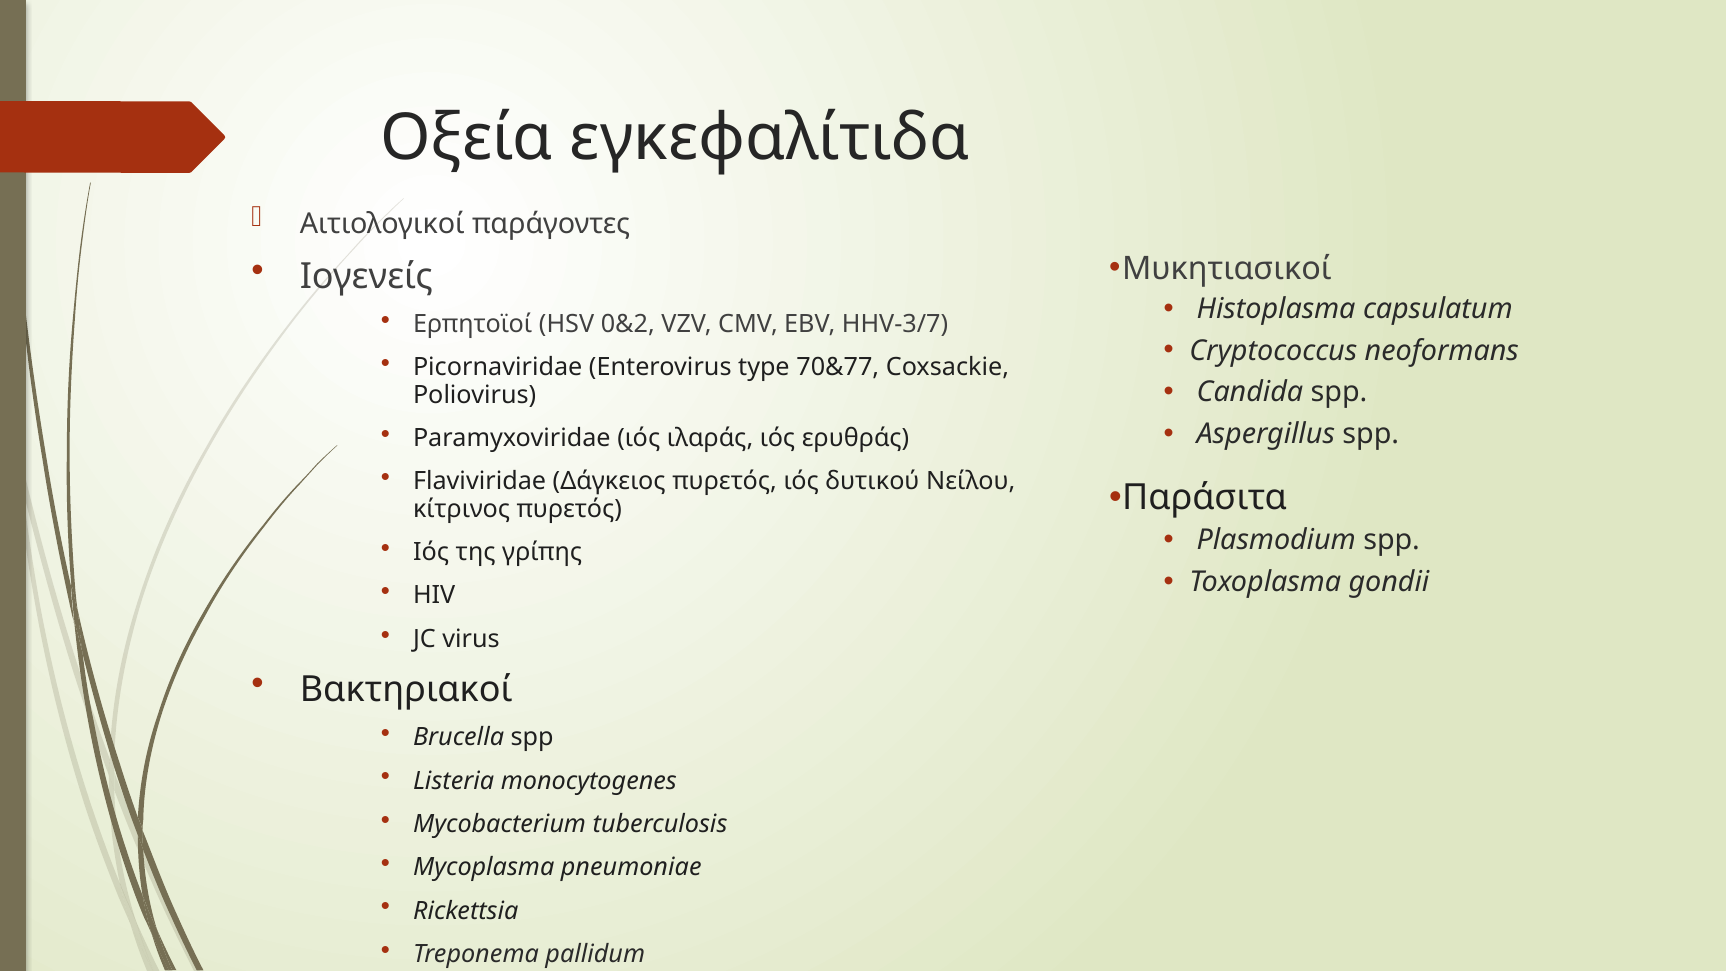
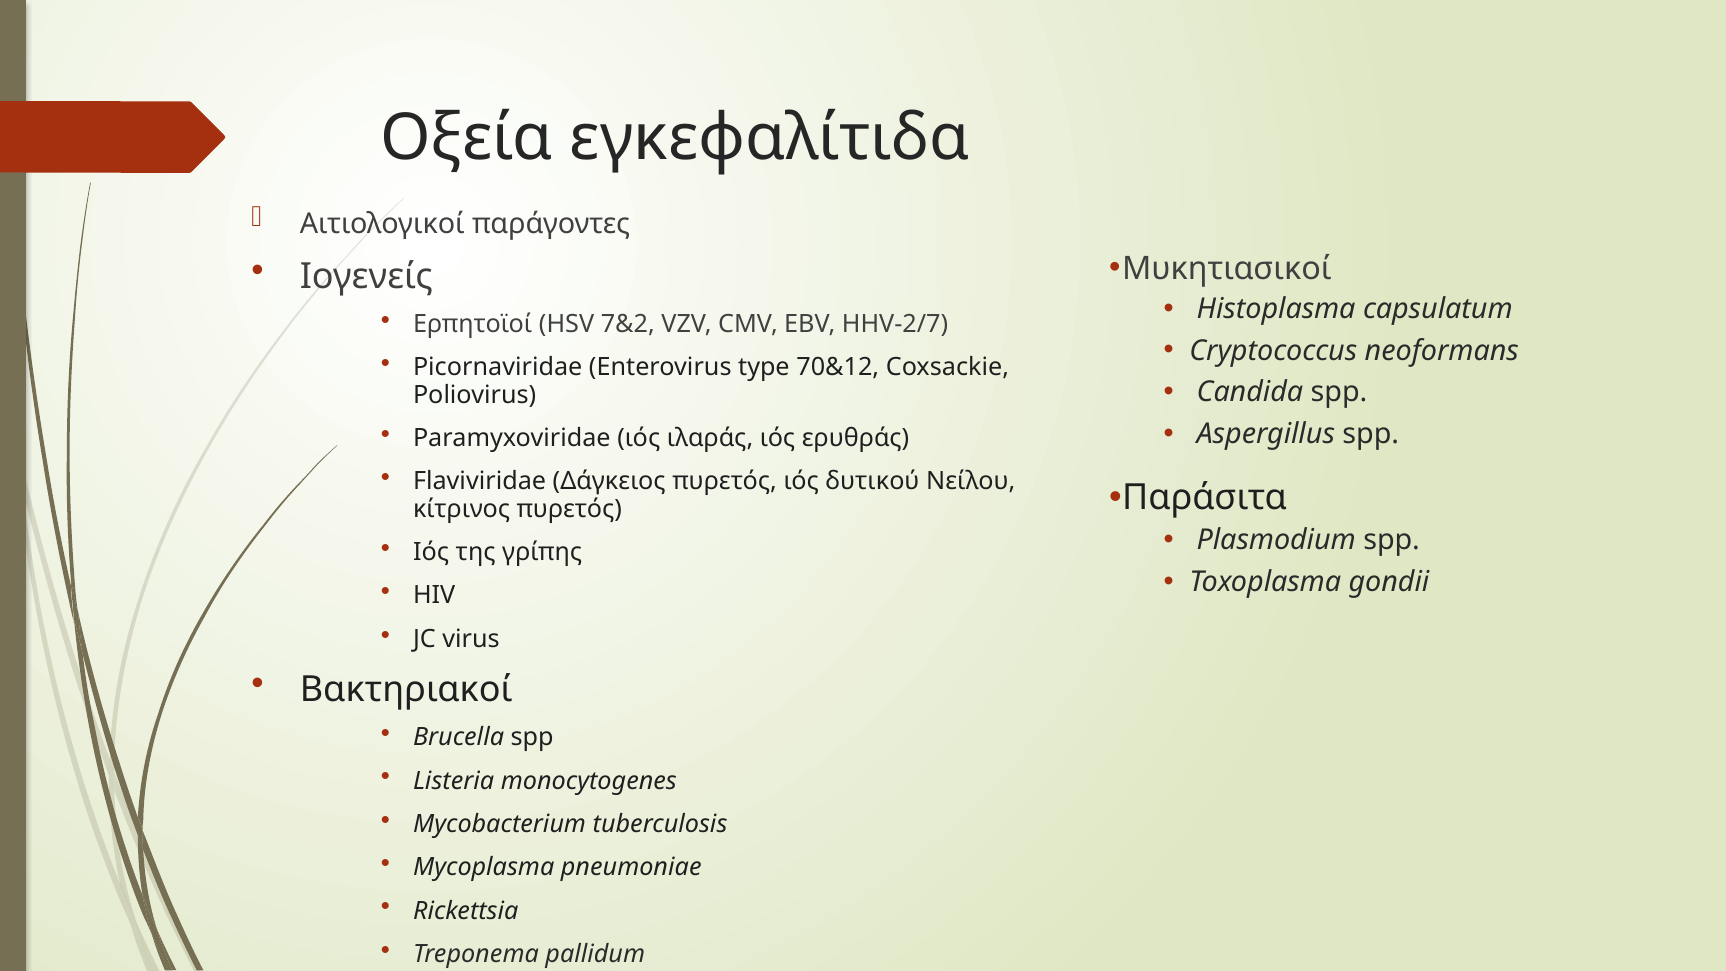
0&2: 0&2 -> 7&2
HHV-3/7: HHV-3/7 -> HHV-2/7
70&77: 70&77 -> 70&12
